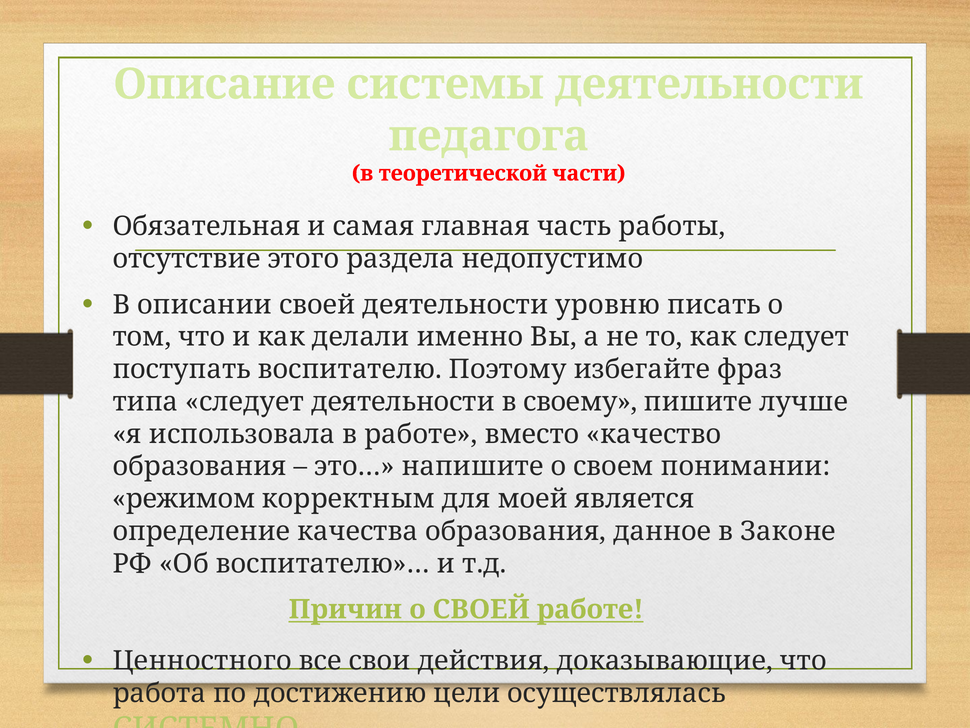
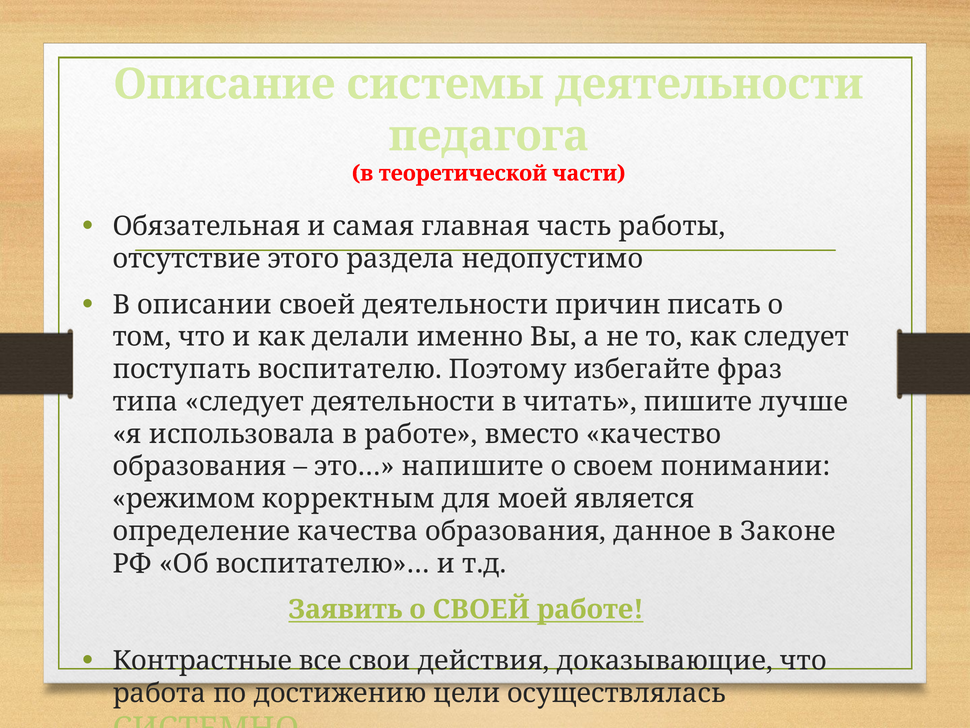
уровню: уровню -> причин
своему: своему -> читать
Причин: Причин -> Заявить
Ценностного: Ценностного -> Контрастные
